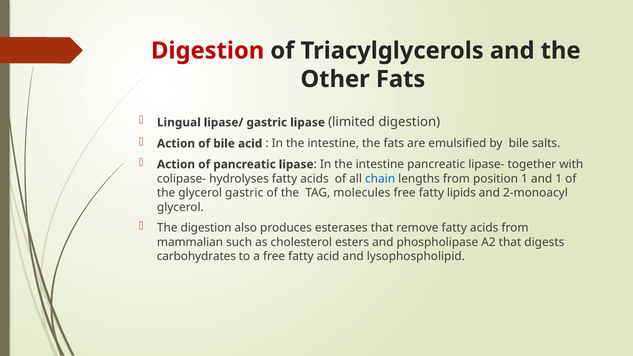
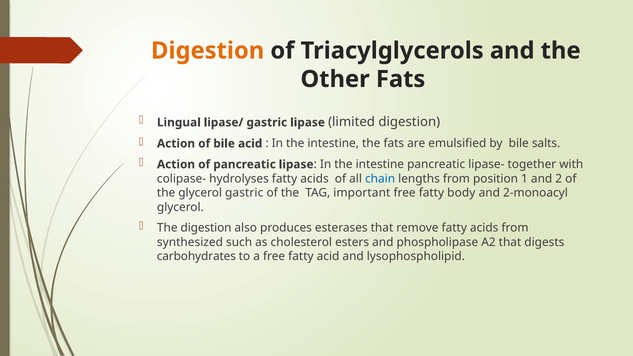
Digestion at (208, 51) colour: red -> orange
and 1: 1 -> 2
molecules: molecules -> important
lipids: lipids -> body
mammalian: mammalian -> synthesized
